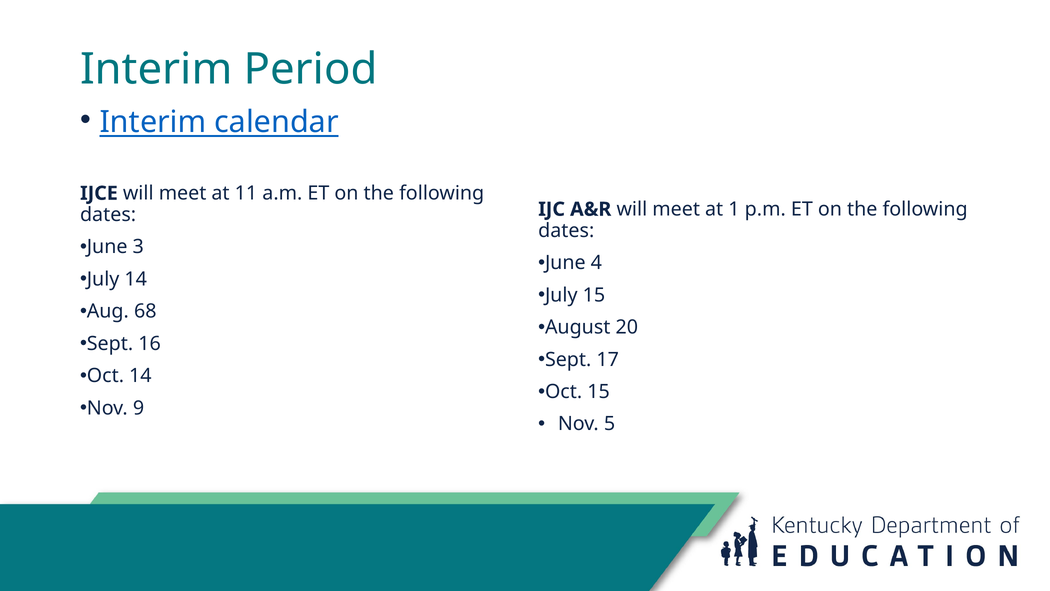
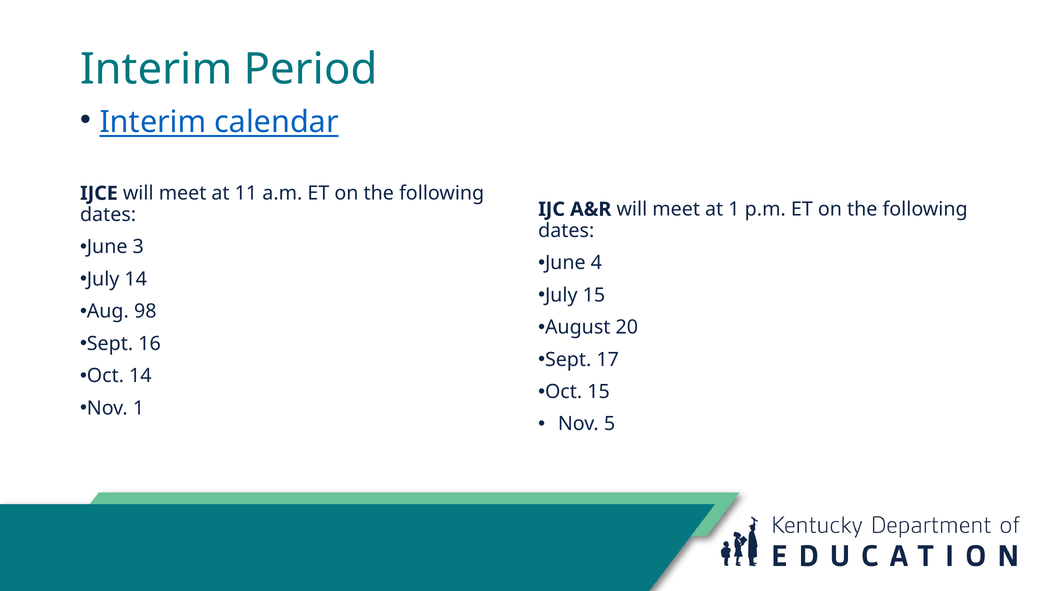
68: 68 -> 98
Nov 9: 9 -> 1
